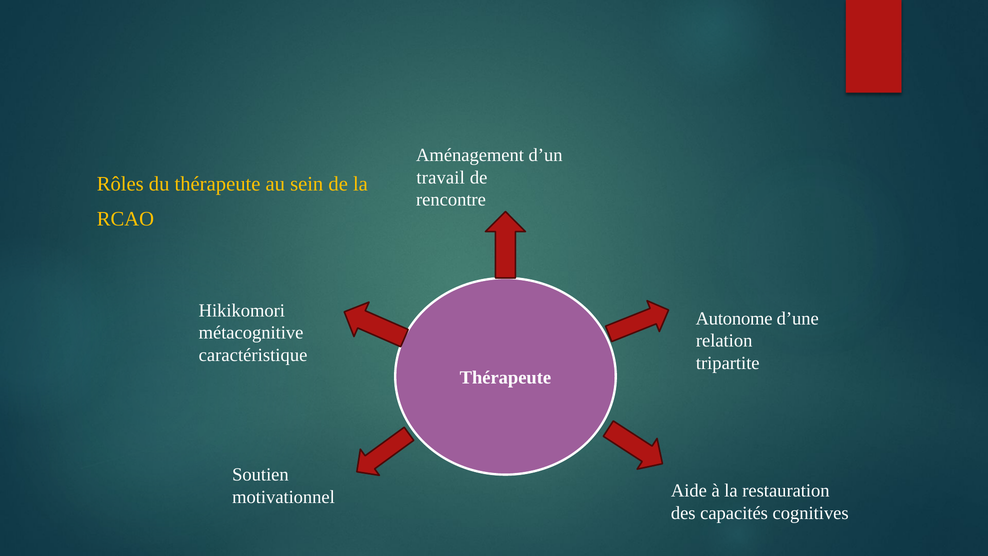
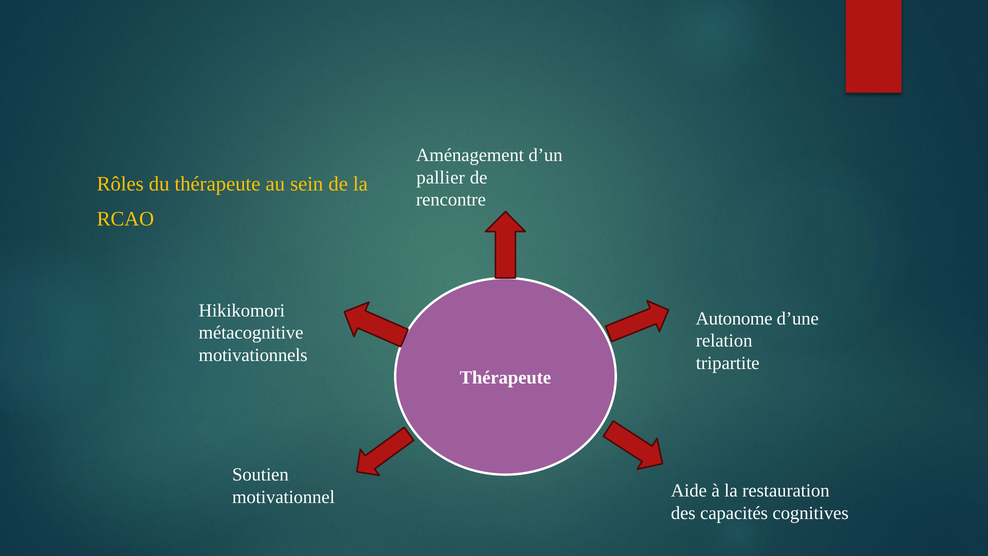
travail: travail -> pallier
caractéristique: caractéristique -> motivationnels
